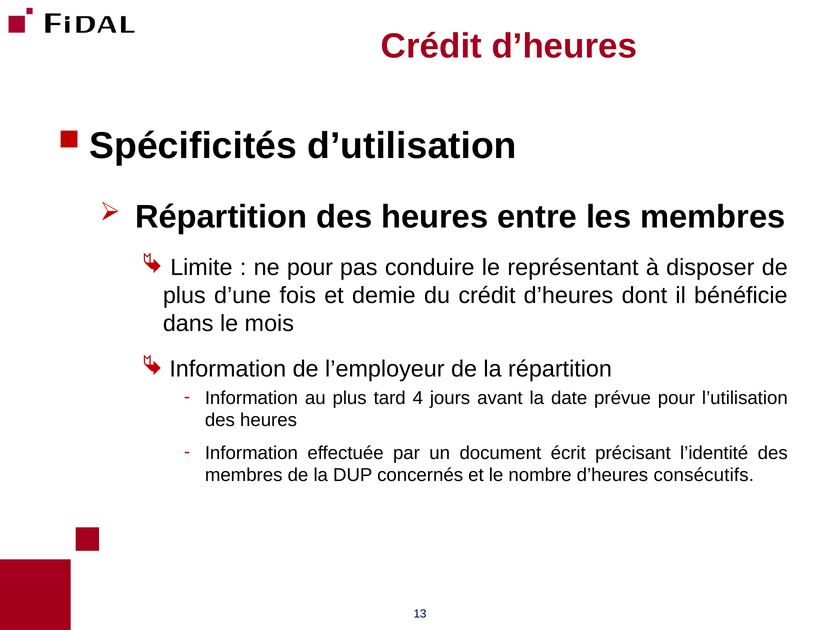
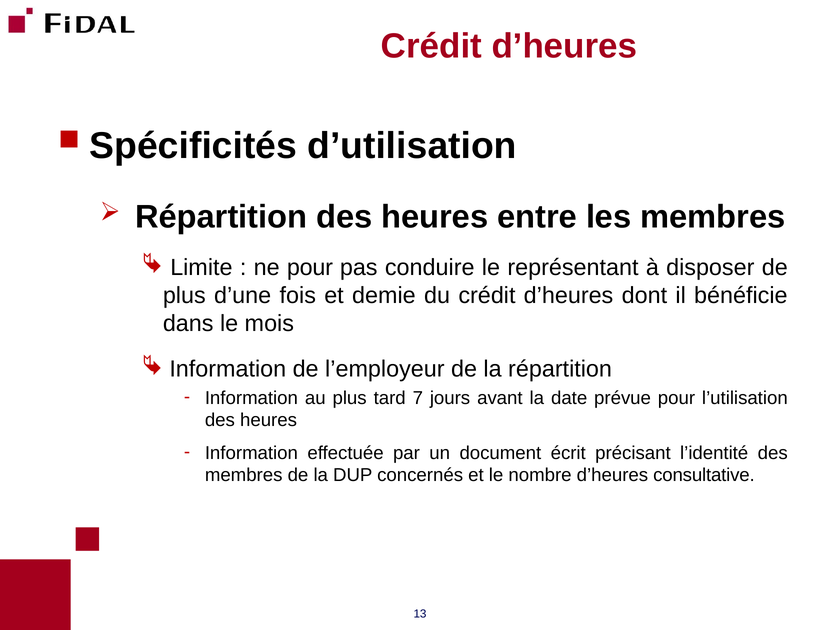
4: 4 -> 7
consécutifs: consécutifs -> consultative
